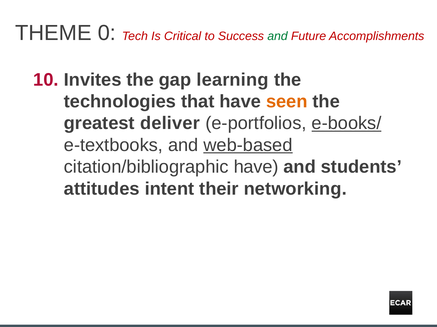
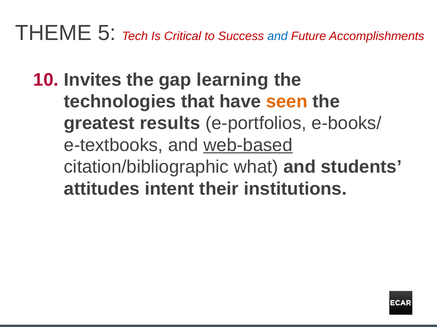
0: 0 -> 5
and at (278, 36) colour: green -> blue
deliver: deliver -> results
e-books/ underline: present -> none
citation/bibliographic have: have -> what
networking: networking -> institutions
